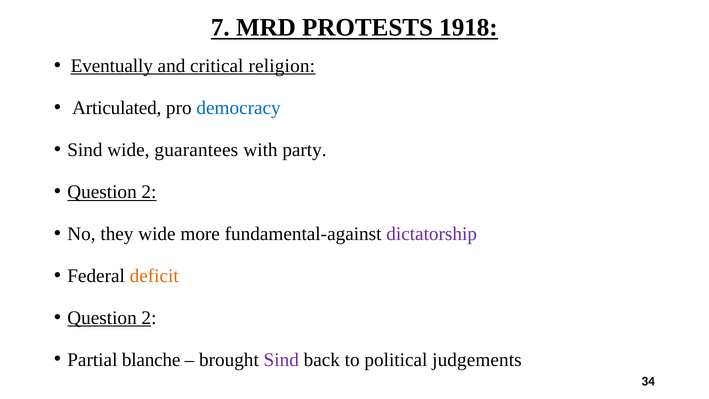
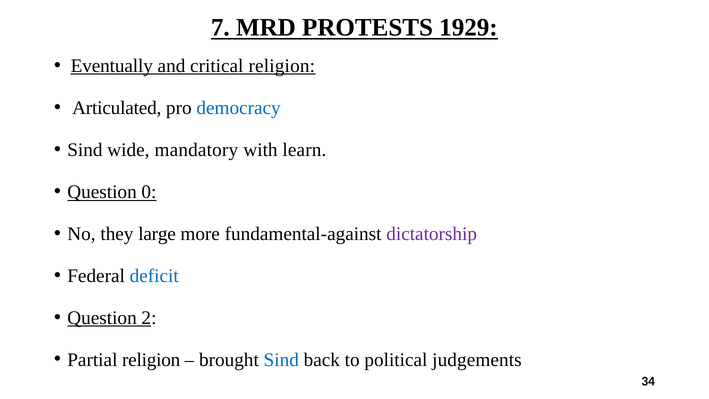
1918: 1918 -> 1929
guarantees: guarantees -> mandatory
party: party -> learn
2 at (149, 192): 2 -> 0
they wide: wide -> large
deficit colour: orange -> blue
Partial blanche: blanche -> religion
Sind at (281, 360) colour: purple -> blue
